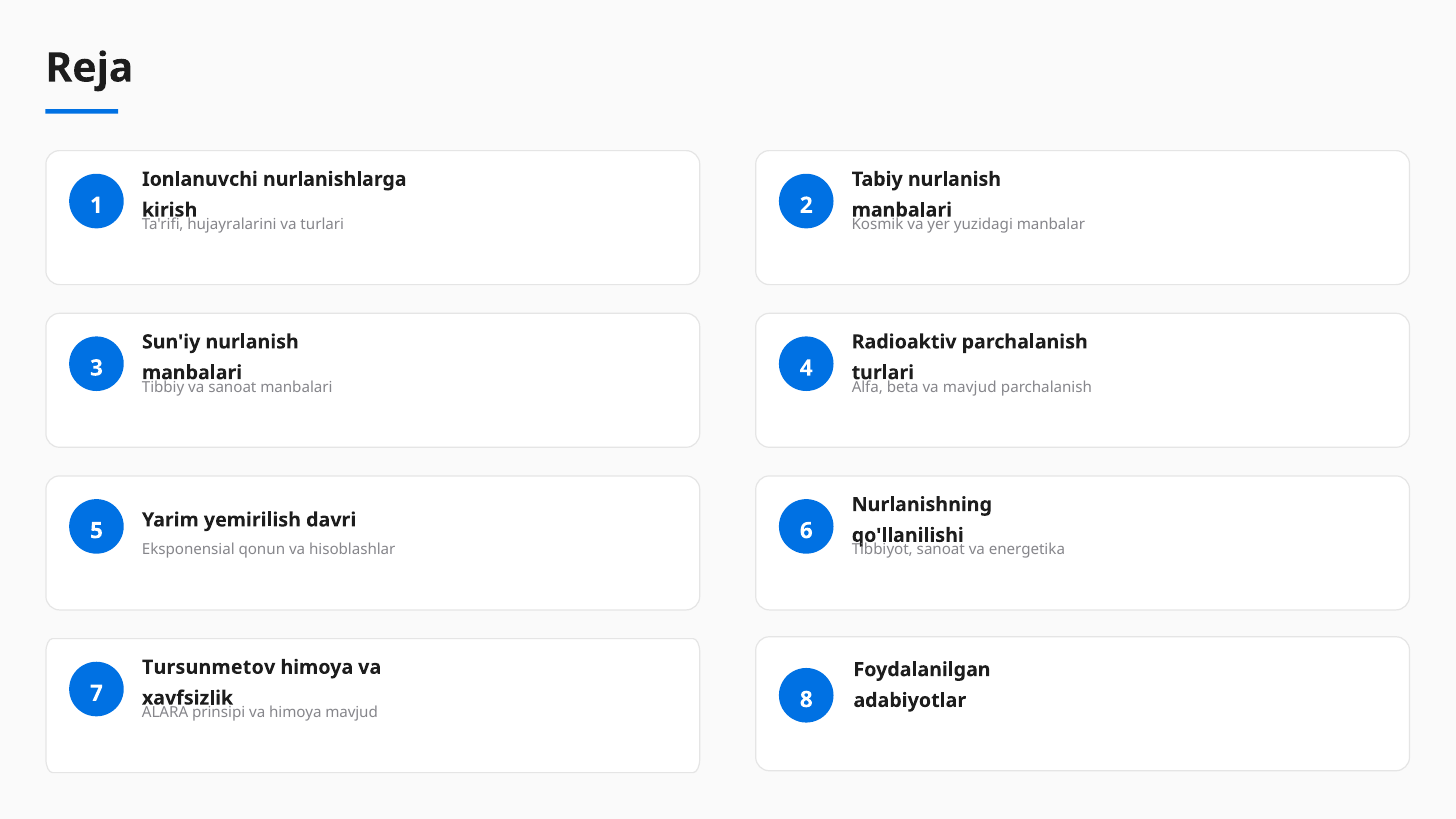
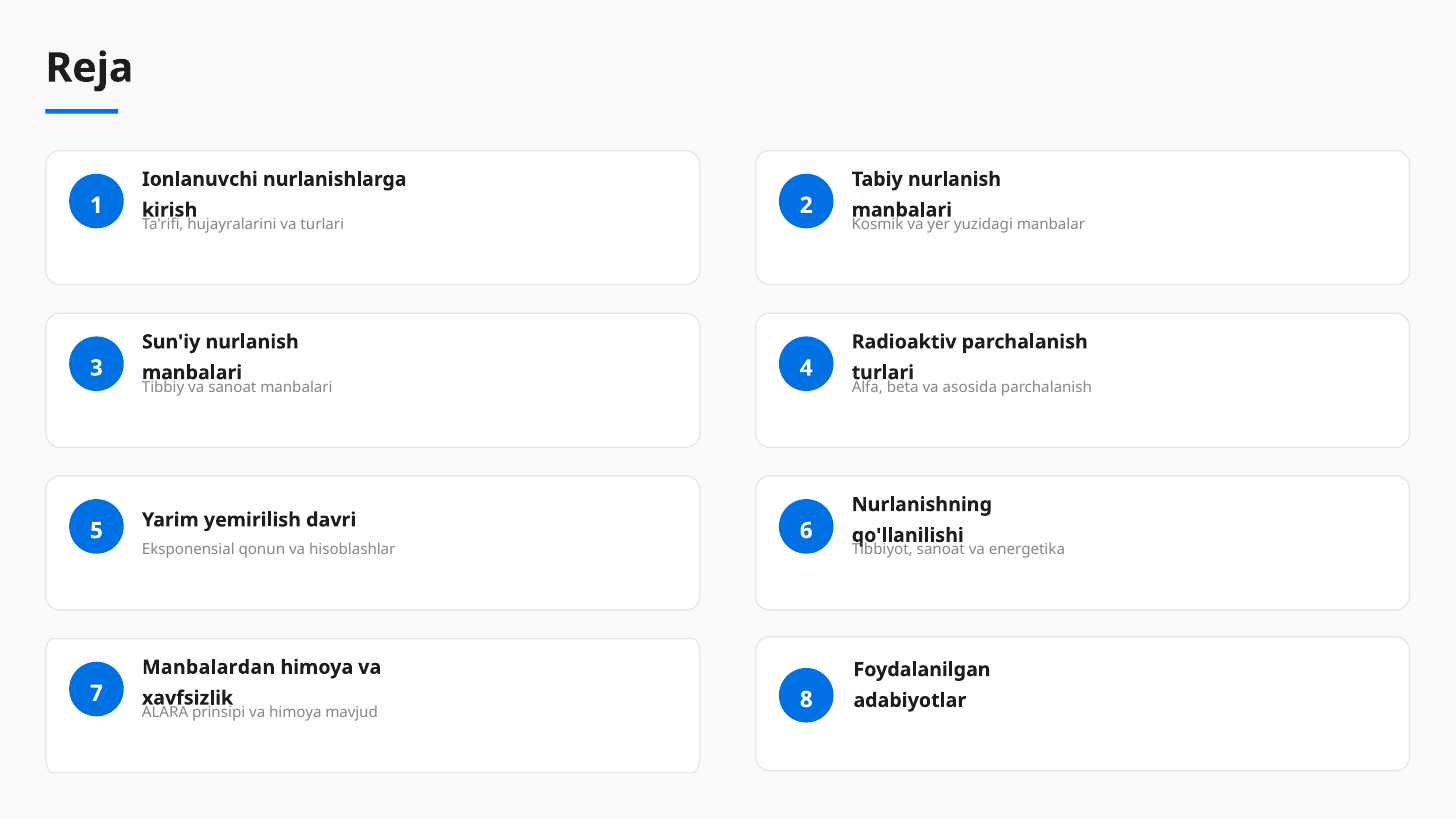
va mavjud: mavjud -> asosida
Tursunmetov: Tursunmetov -> Manbalardan
